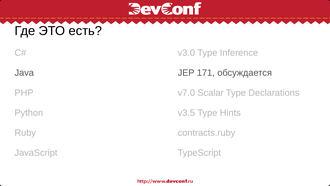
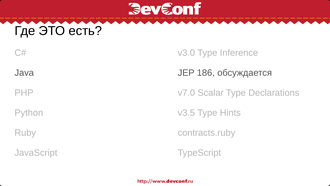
171: 171 -> 186
